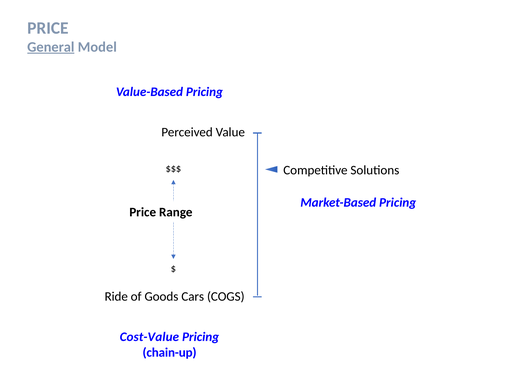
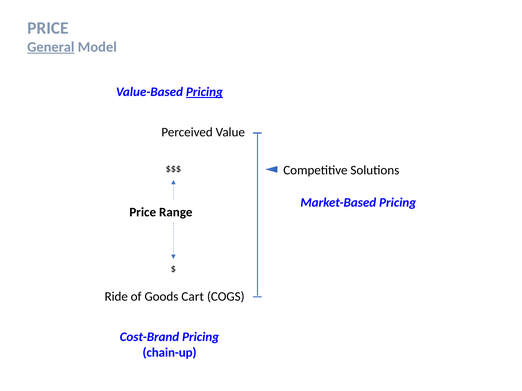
Pricing at (204, 92) underline: none -> present
Cars: Cars -> Cart
Cost-Value: Cost-Value -> Cost-Brand
